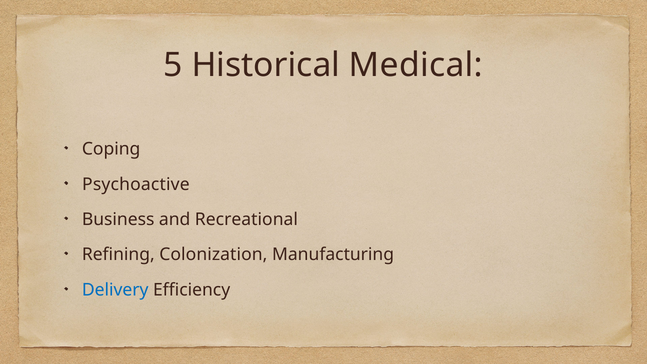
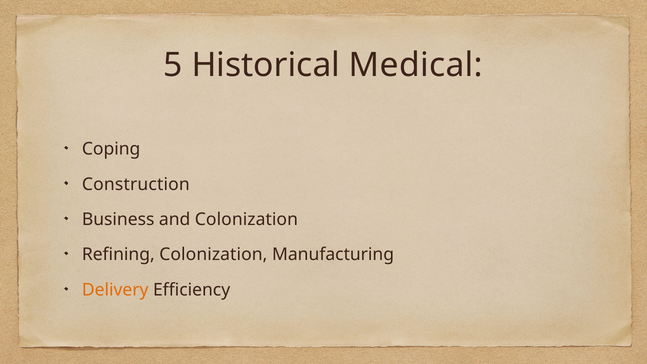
Psychoactive: Psychoactive -> Construction
and Recreational: Recreational -> Colonization
Delivery colour: blue -> orange
